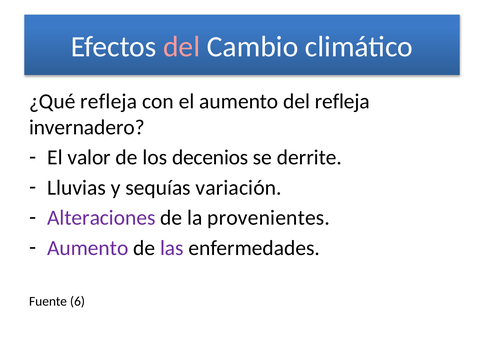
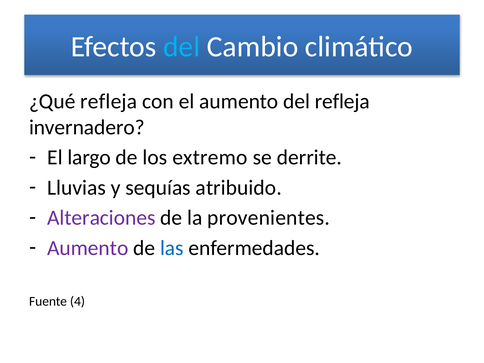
del at (182, 47) colour: pink -> light blue
valor: valor -> largo
decenios: decenios -> extremo
variación: variación -> atribuido
las colour: purple -> blue
6: 6 -> 4
